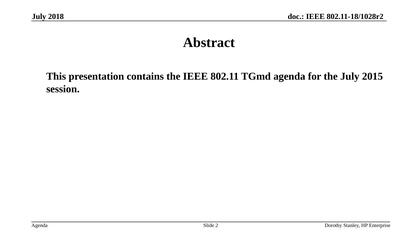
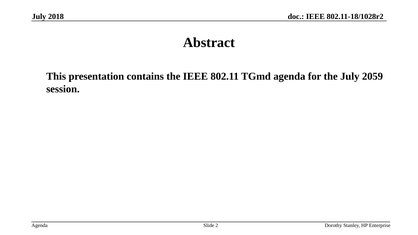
2015: 2015 -> 2059
